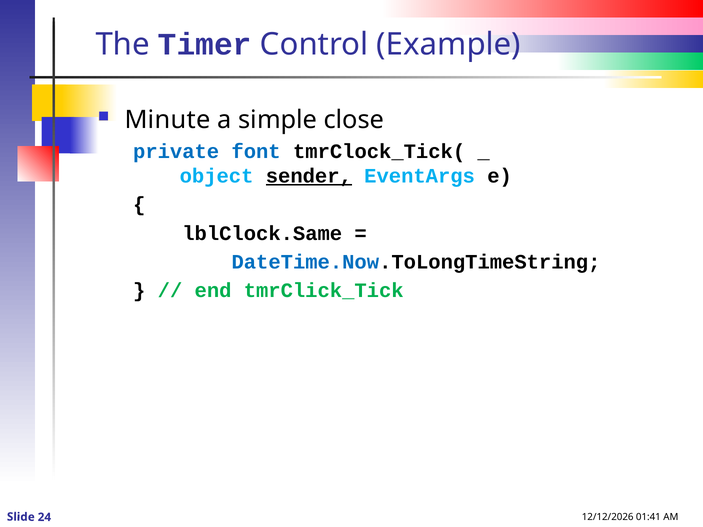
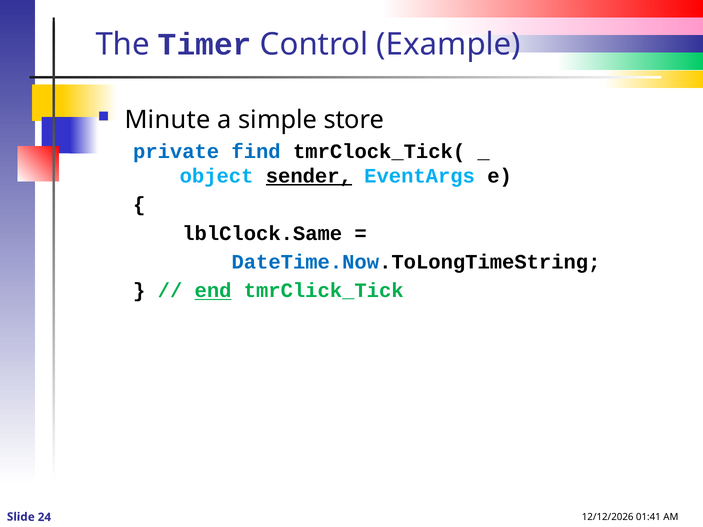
close: close -> store
font: font -> find
end underline: none -> present
